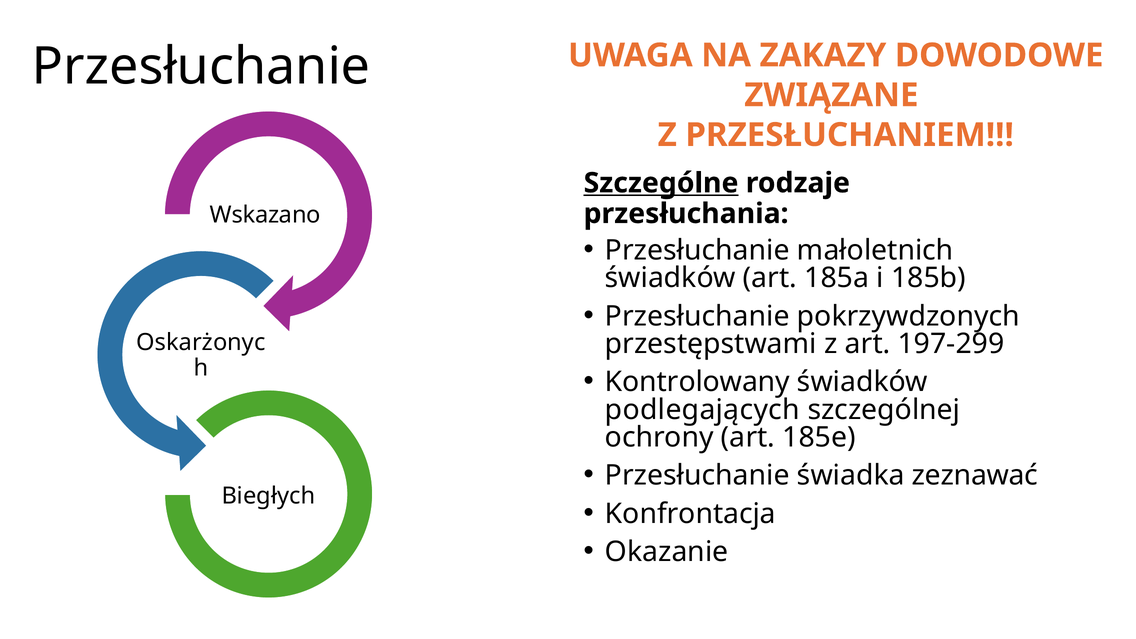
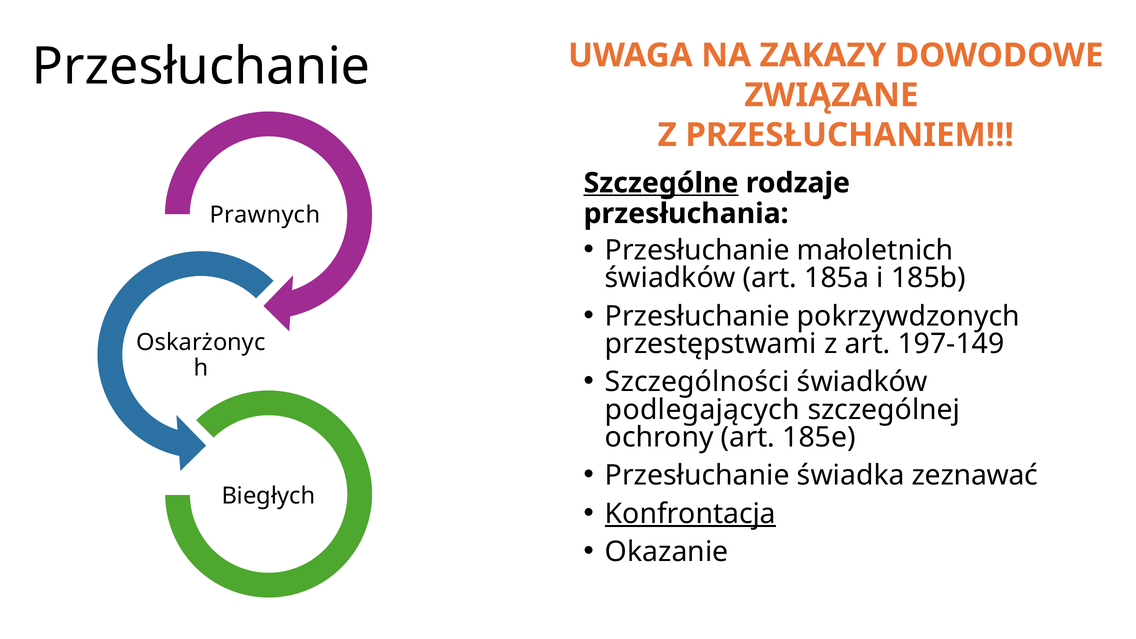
Wskazano: Wskazano -> Prawnych
197-299: 197-299 -> 197-149
Kontrolowany: Kontrolowany -> Szczególności
Konfrontacja underline: none -> present
